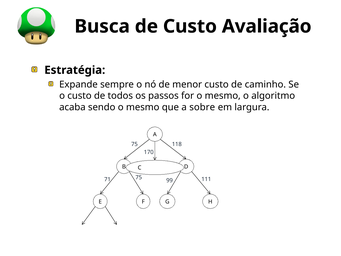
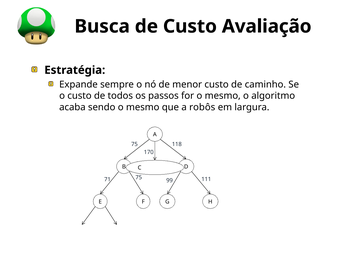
sobre: sobre -> robôs
